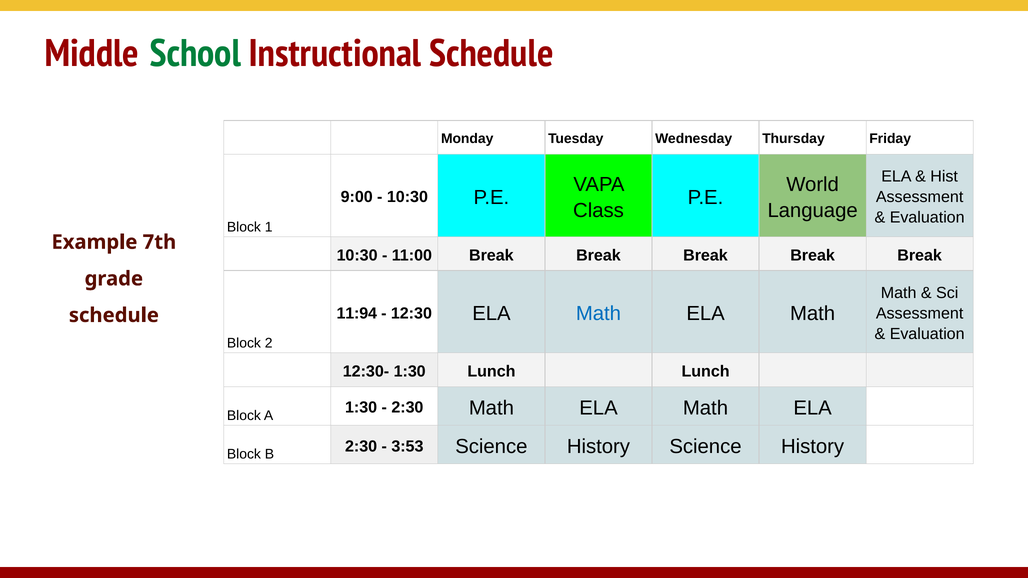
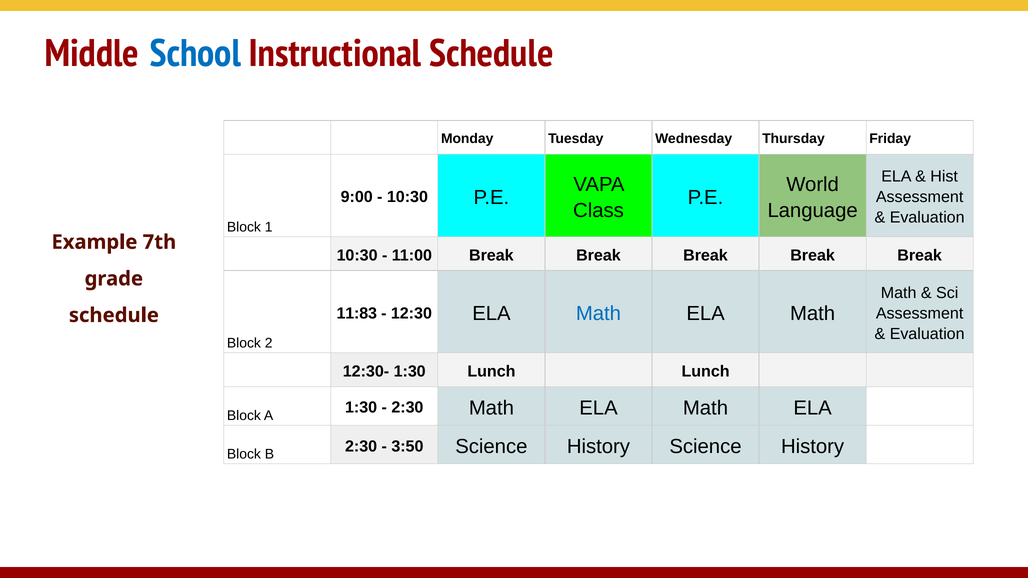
School colour: green -> blue
11:94: 11:94 -> 11:83
3:53: 3:53 -> 3:50
